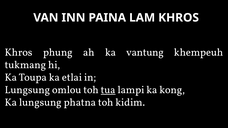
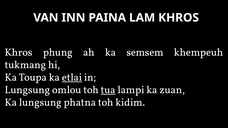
vantung: vantung -> semsem
etlai underline: none -> present
kong: kong -> zuan
